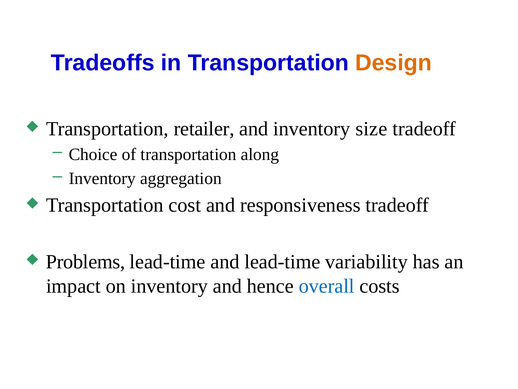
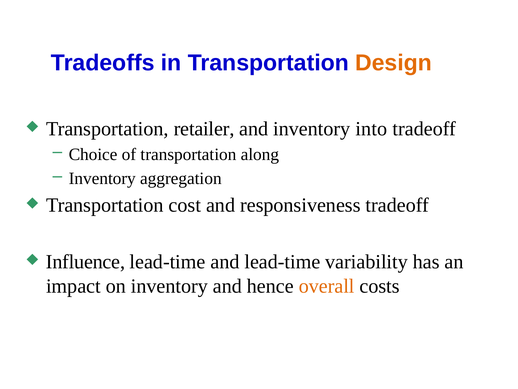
size: size -> into
Problems: Problems -> Influence
overall colour: blue -> orange
